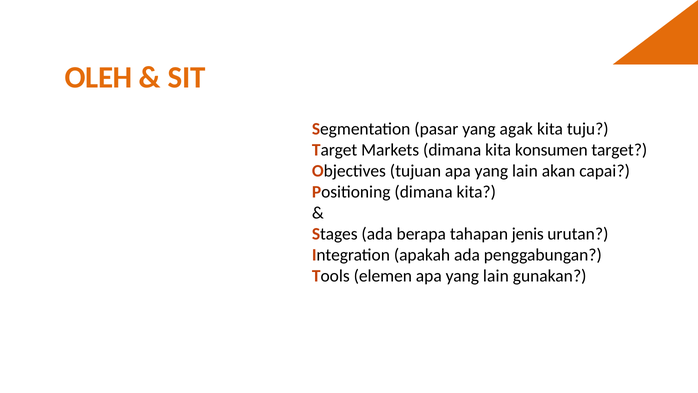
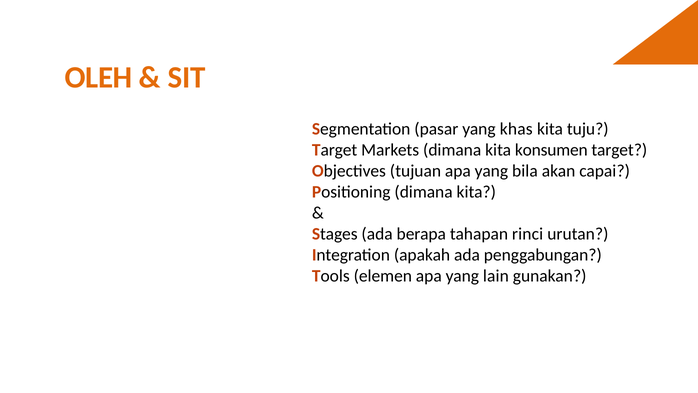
agak: agak -> khas
tujuan apa yang lain: lain -> bila
jenis: jenis -> rinci
